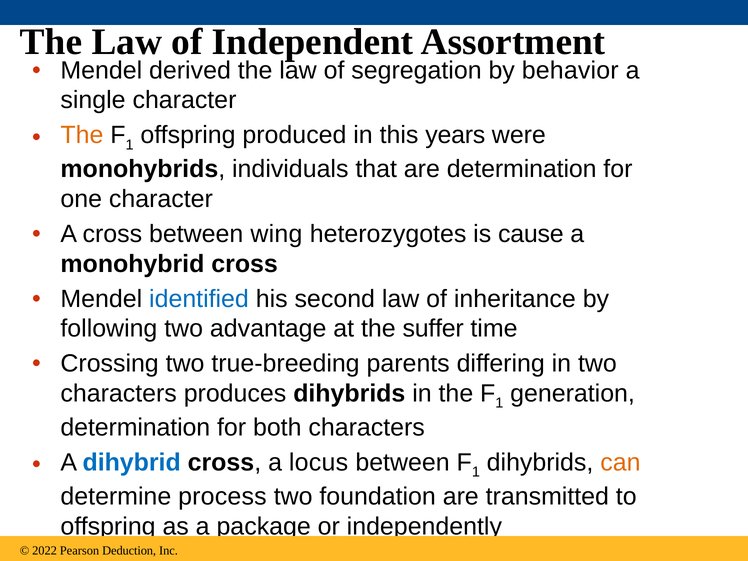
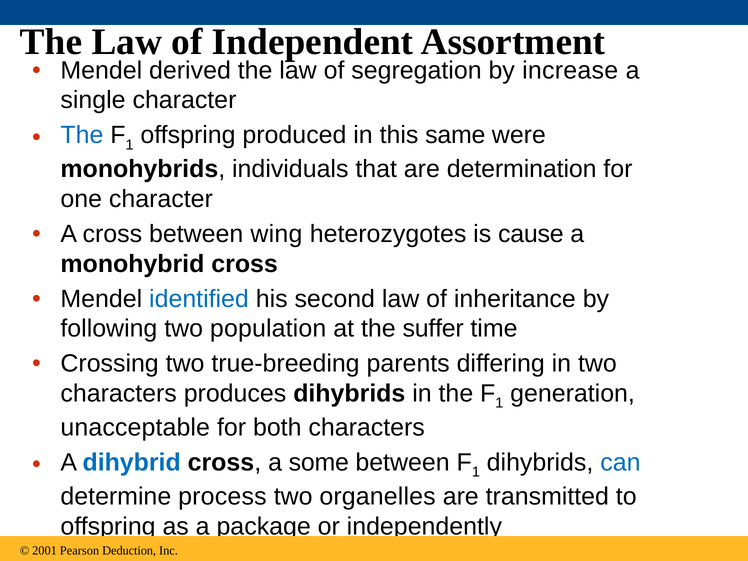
behavior: behavior -> increase
The at (82, 135) colour: orange -> blue
years: years -> same
advantage: advantage -> population
determination at (135, 428): determination -> unacceptable
locus: locus -> some
can colour: orange -> blue
foundation: foundation -> organelles
2022: 2022 -> 2001
